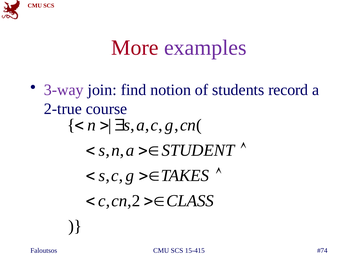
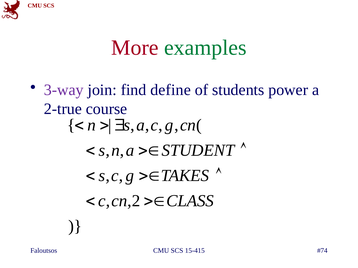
examples colour: purple -> green
notion: notion -> define
record: record -> power
